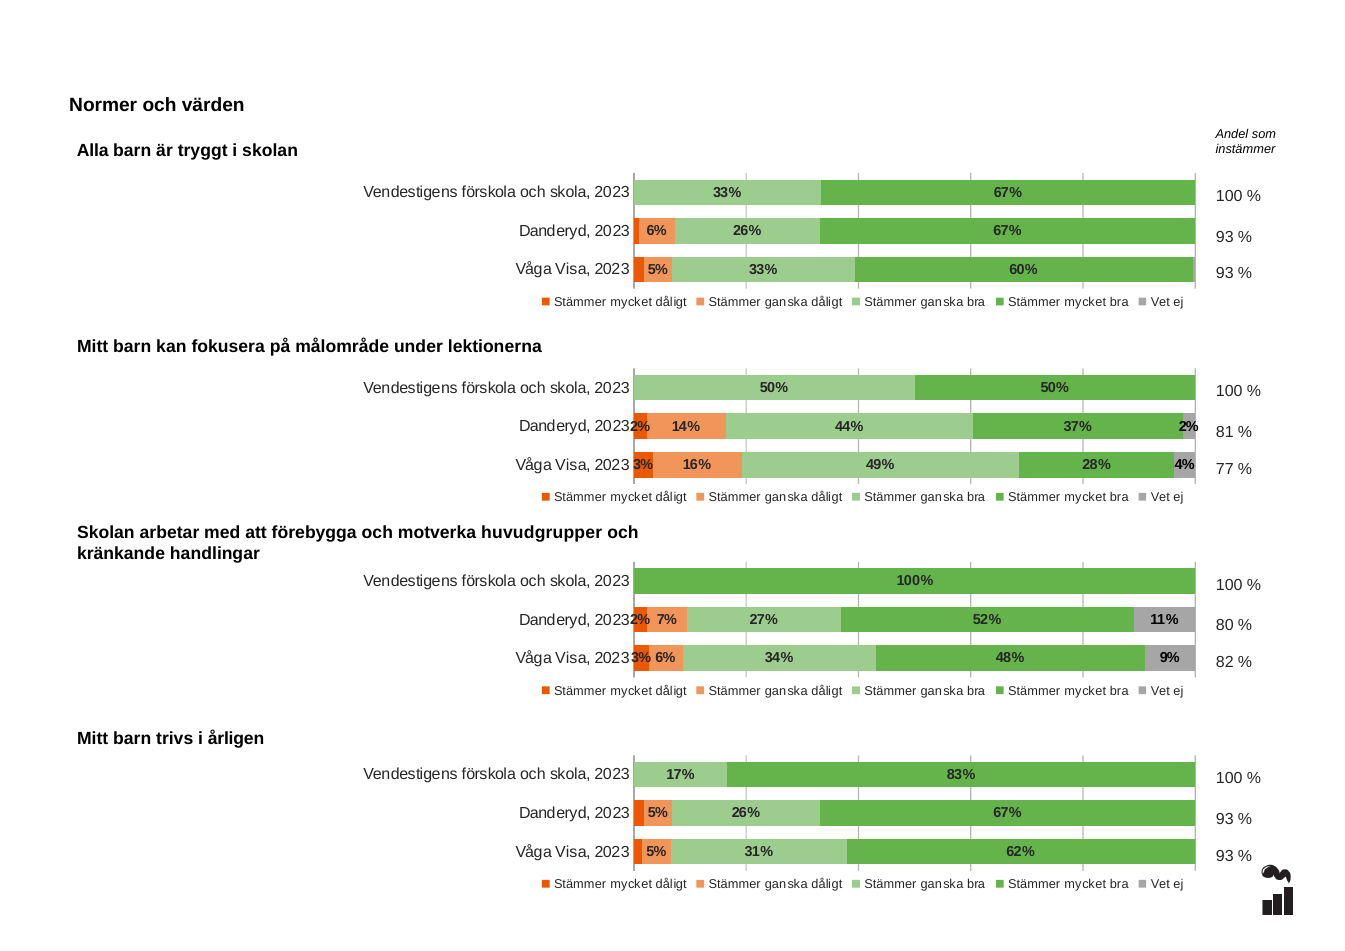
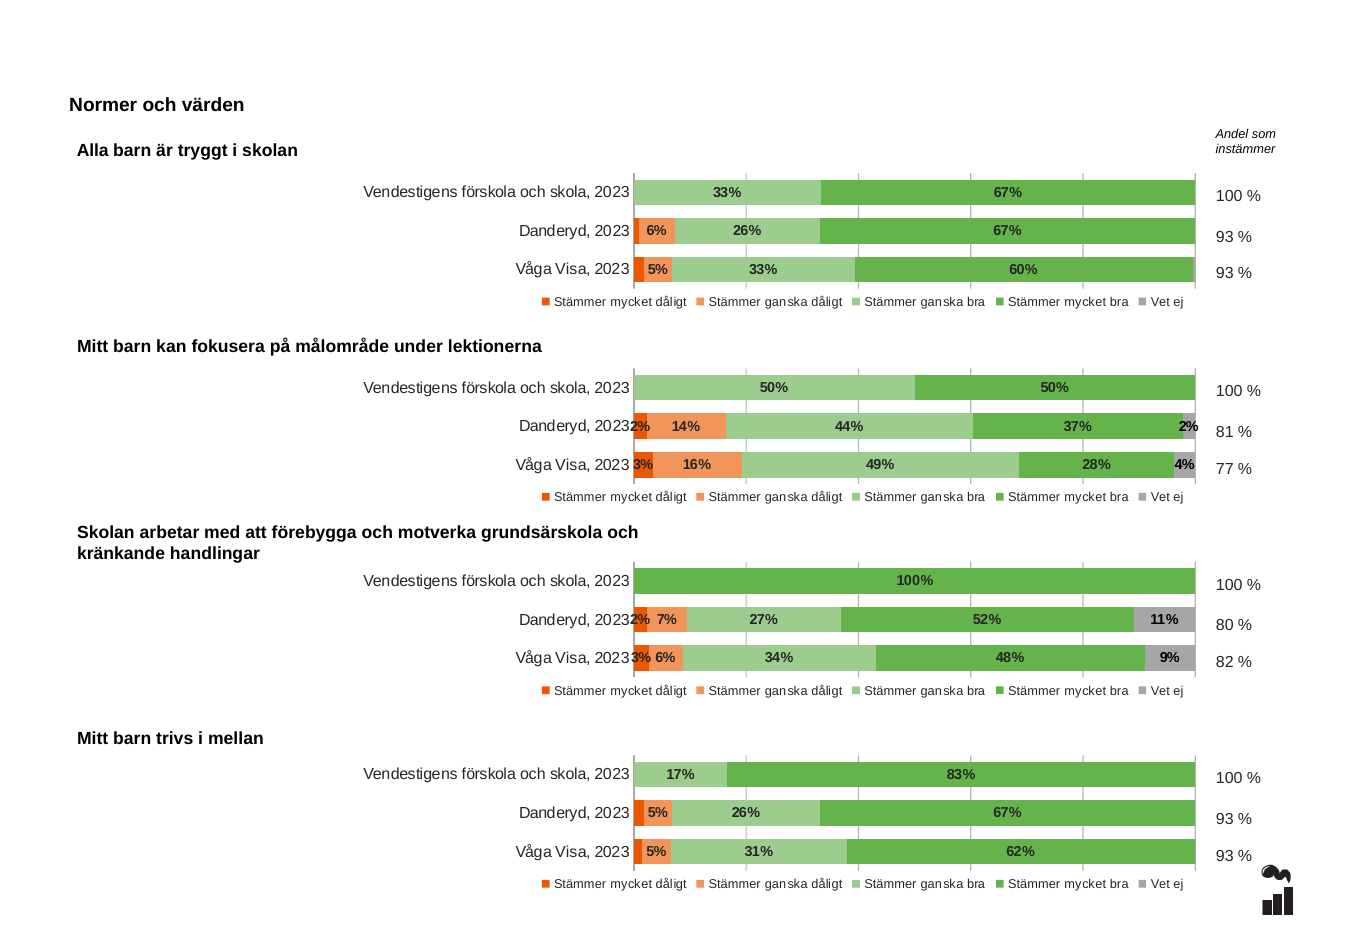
huvudgrupper: huvudgrupper -> grundsärskola
årligen: årligen -> mellan
